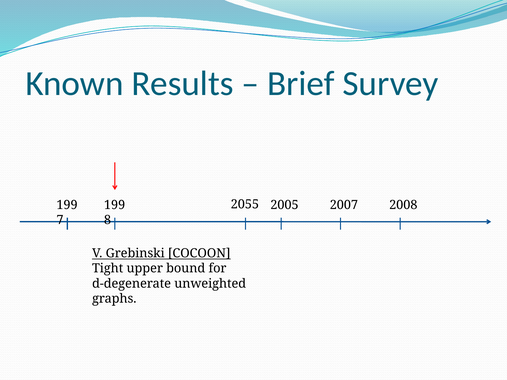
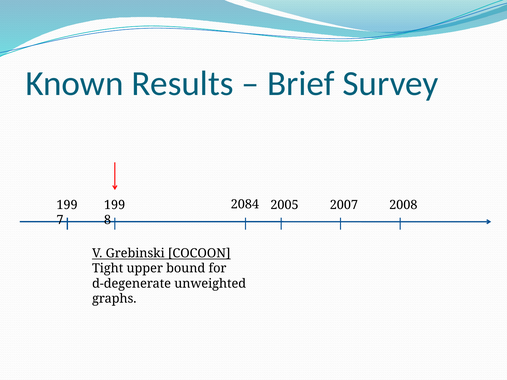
2055: 2055 -> 2084
